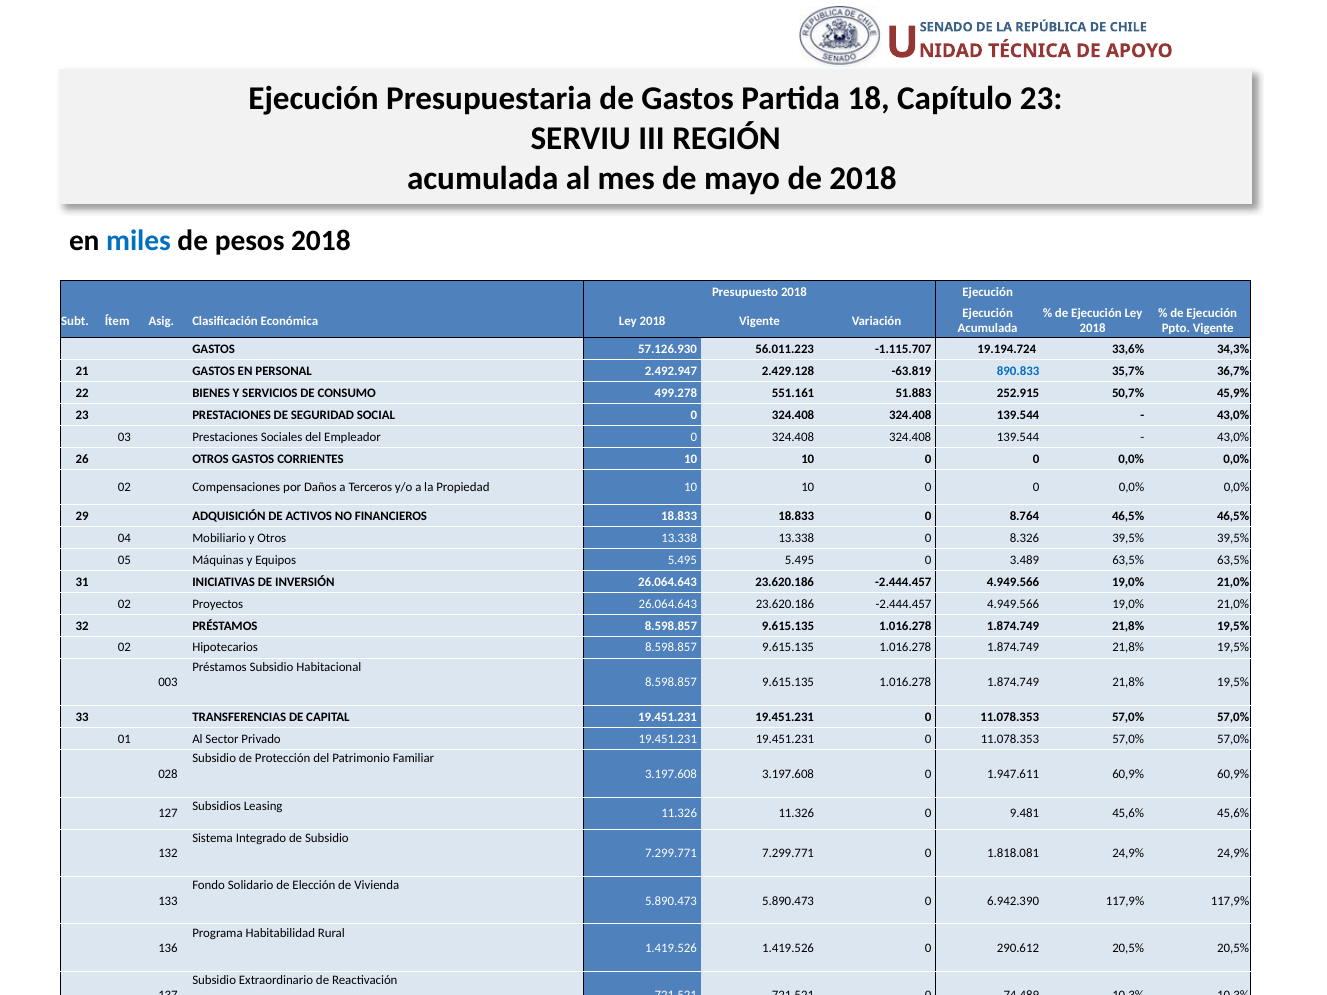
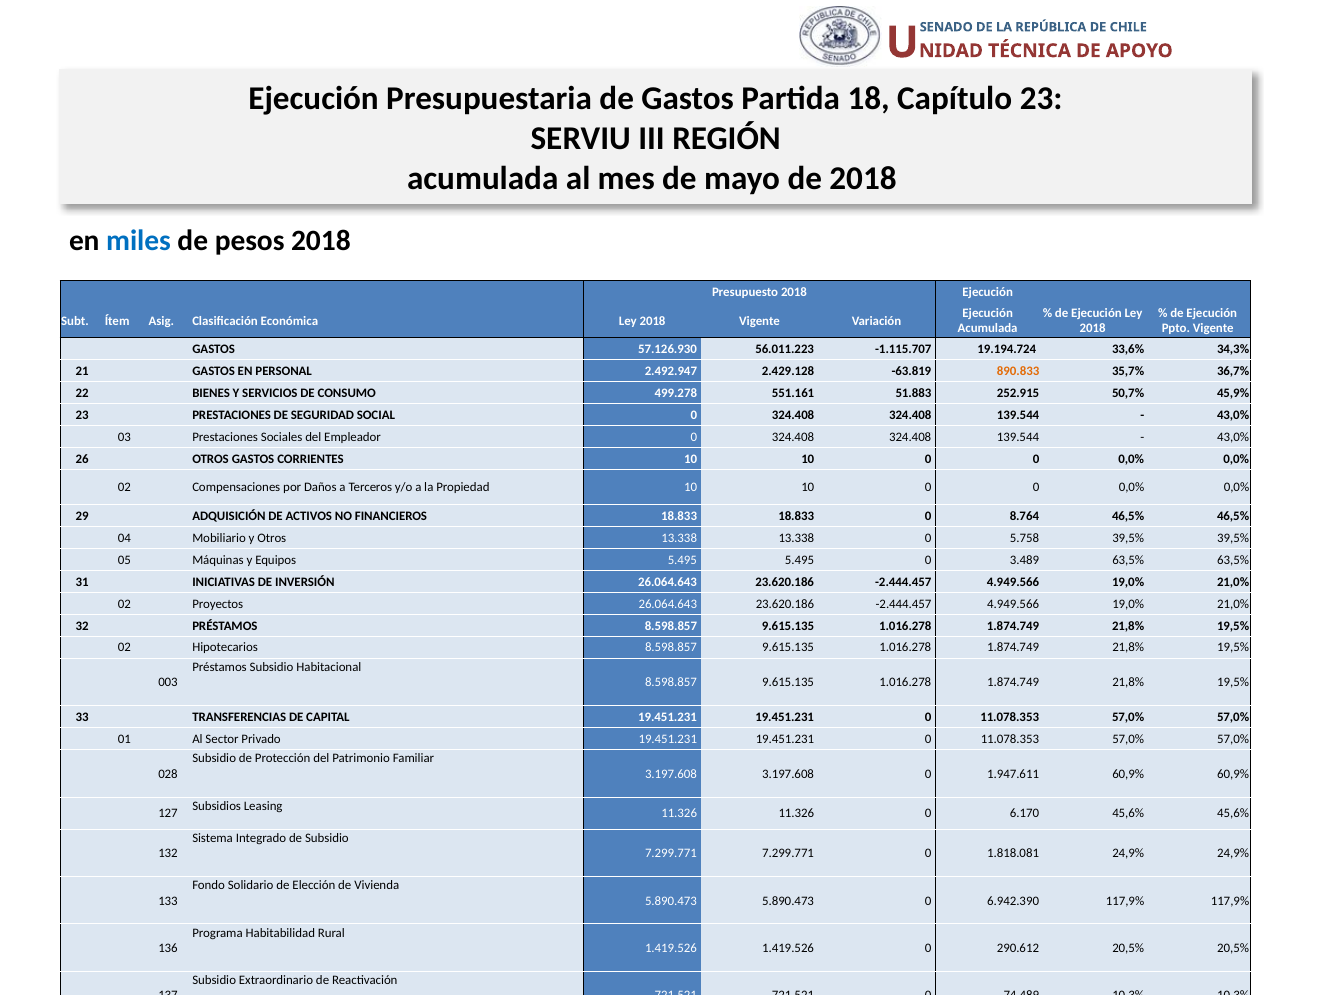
890.833 colour: blue -> orange
8.326: 8.326 -> 5.758
9.481: 9.481 -> 6.170
